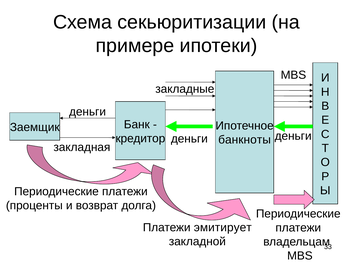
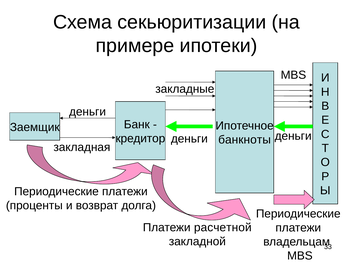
эмитирует: эмитирует -> расчетной
